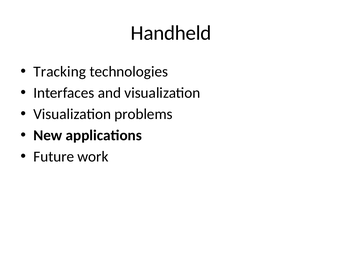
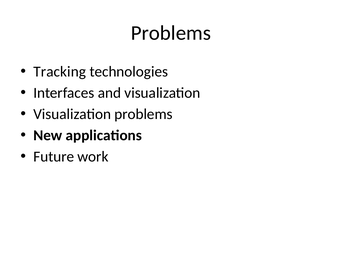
Handheld at (171, 33): Handheld -> Problems
